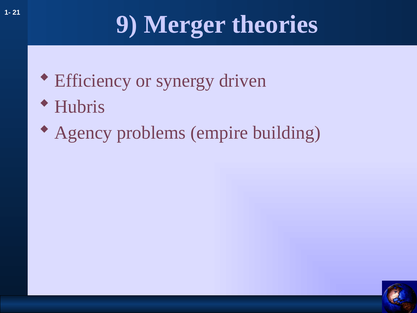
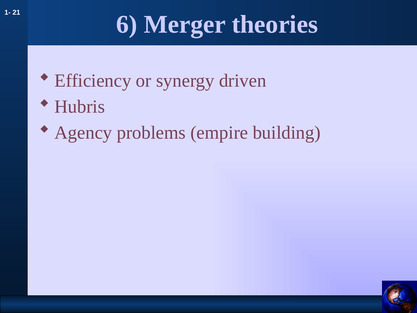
9: 9 -> 6
